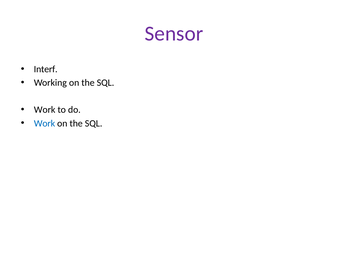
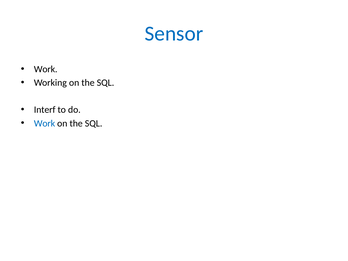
Sensor colour: purple -> blue
Interf at (46, 69): Interf -> Work
Work at (45, 110): Work -> Interf
